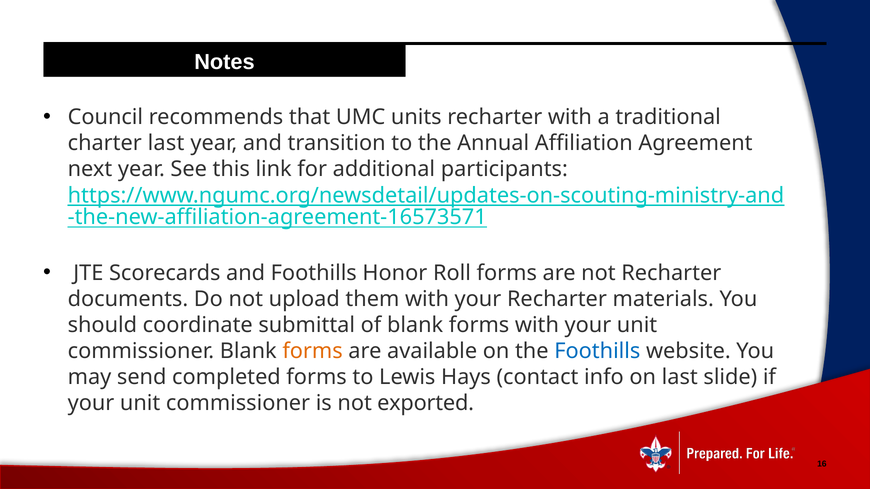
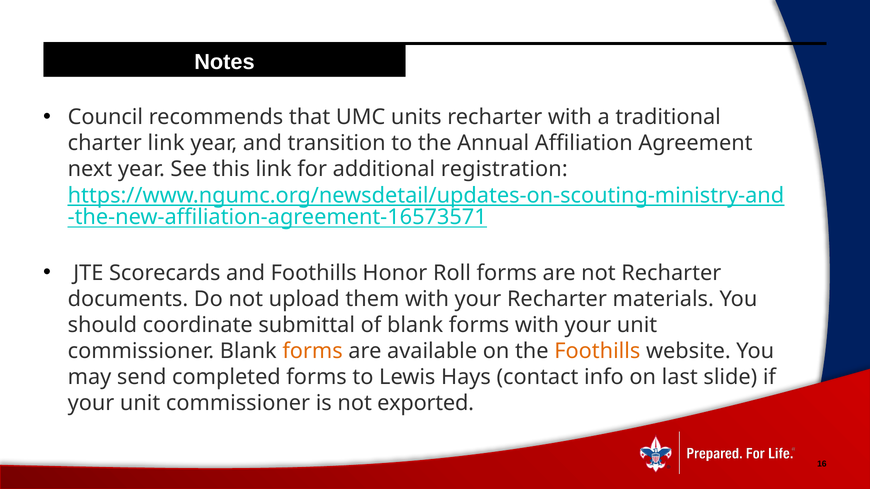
charter last: last -> link
participants: participants -> registration
Foothills at (597, 351) colour: blue -> orange
